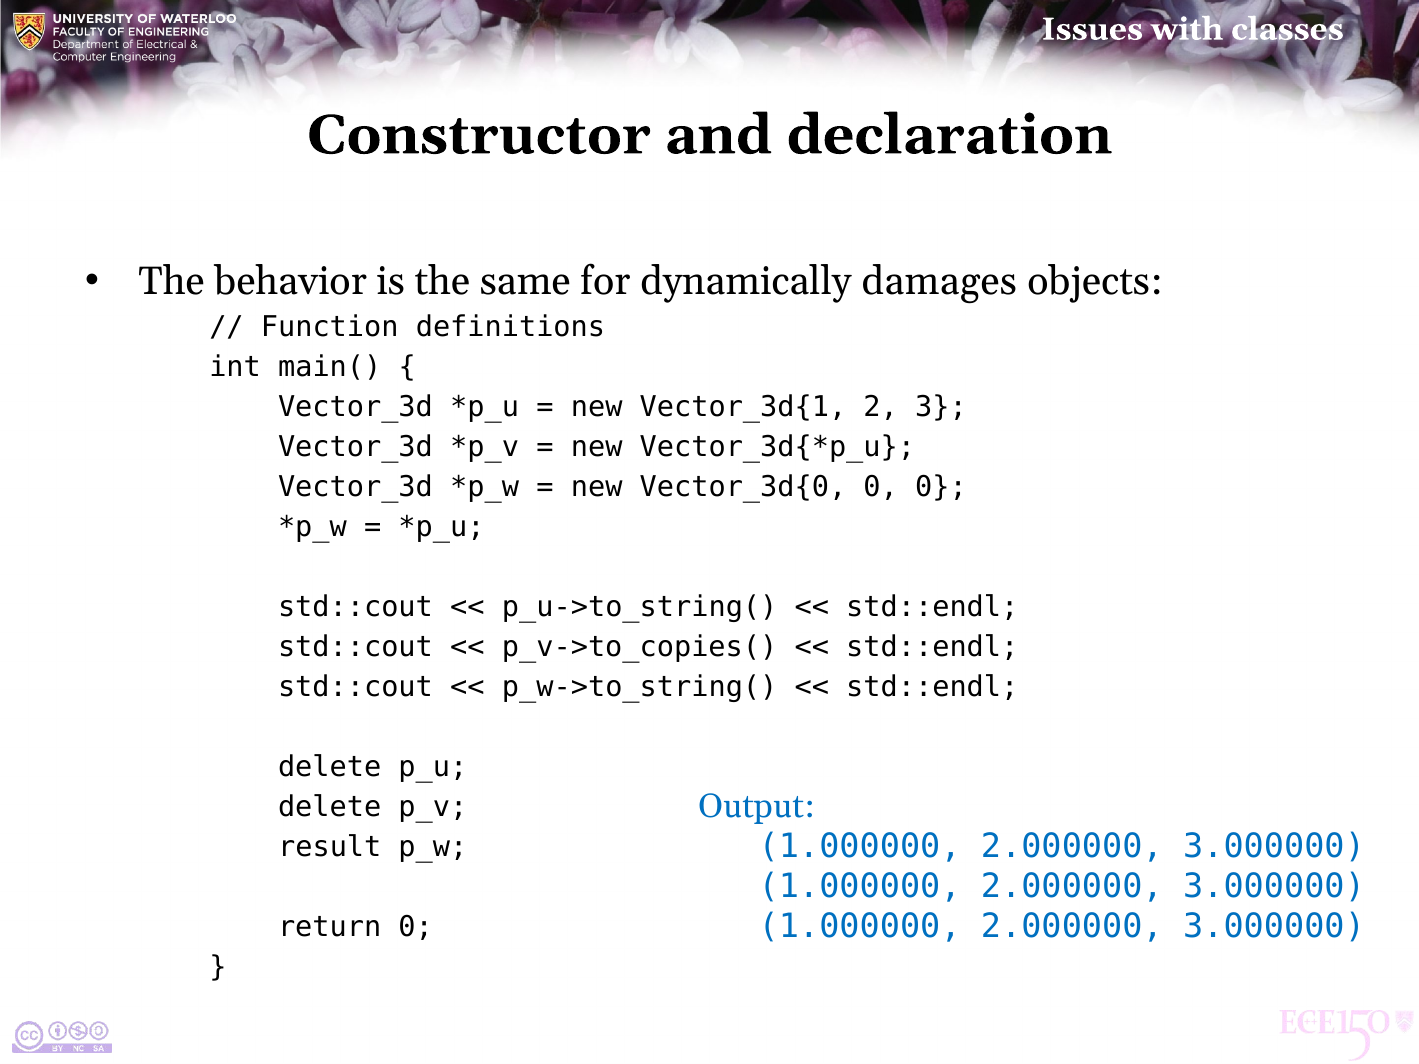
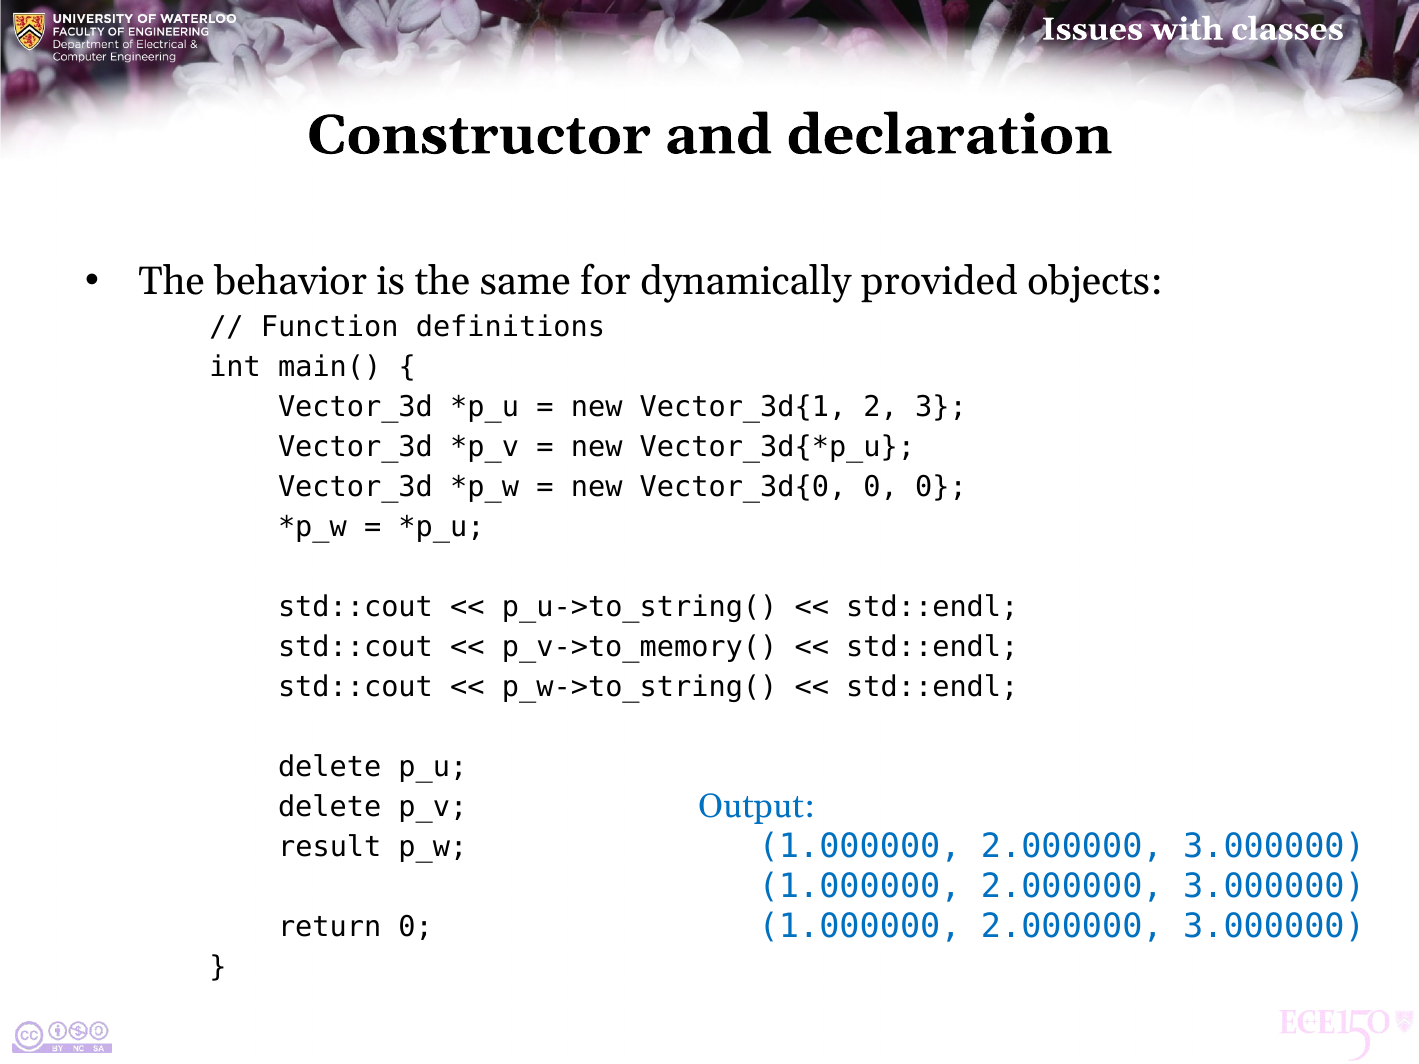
damages: damages -> provided
p_v->to_copies(: p_v->to_copies( -> p_v->to_memory(
